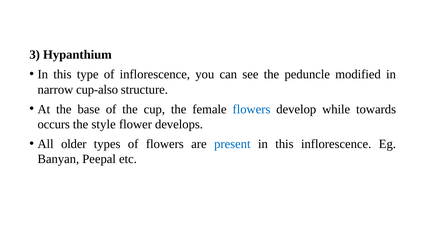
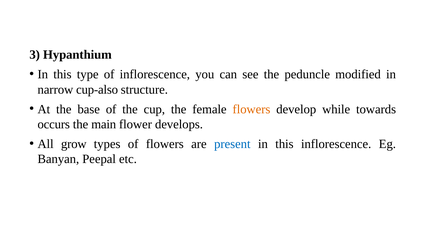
flowers at (251, 109) colour: blue -> orange
style: style -> main
older: older -> grow
